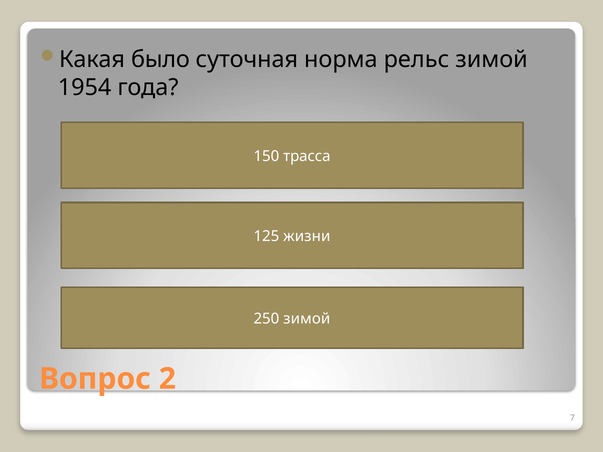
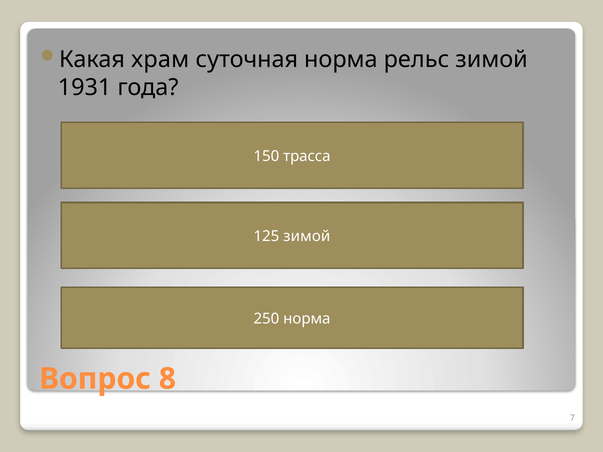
было: было -> храм
1954: 1954 -> 1931
125 жизни: жизни -> зимой
250 зимой: зимой -> норма
2: 2 -> 8
